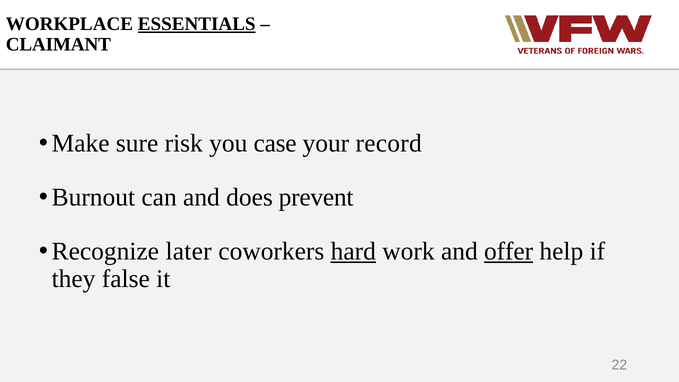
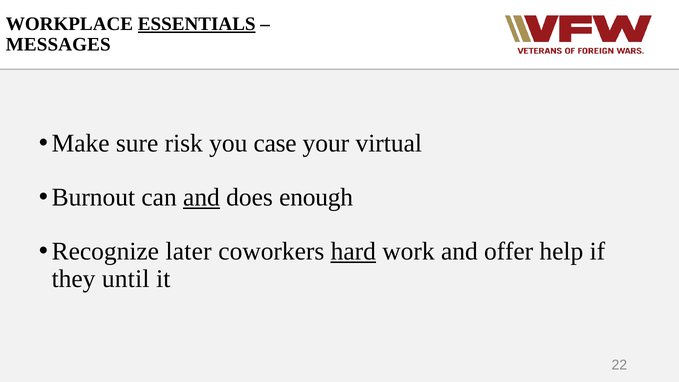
CLAIMANT: CLAIMANT -> MESSAGES
record: record -> virtual
and at (201, 197) underline: none -> present
prevent: prevent -> enough
offer underline: present -> none
false: false -> until
